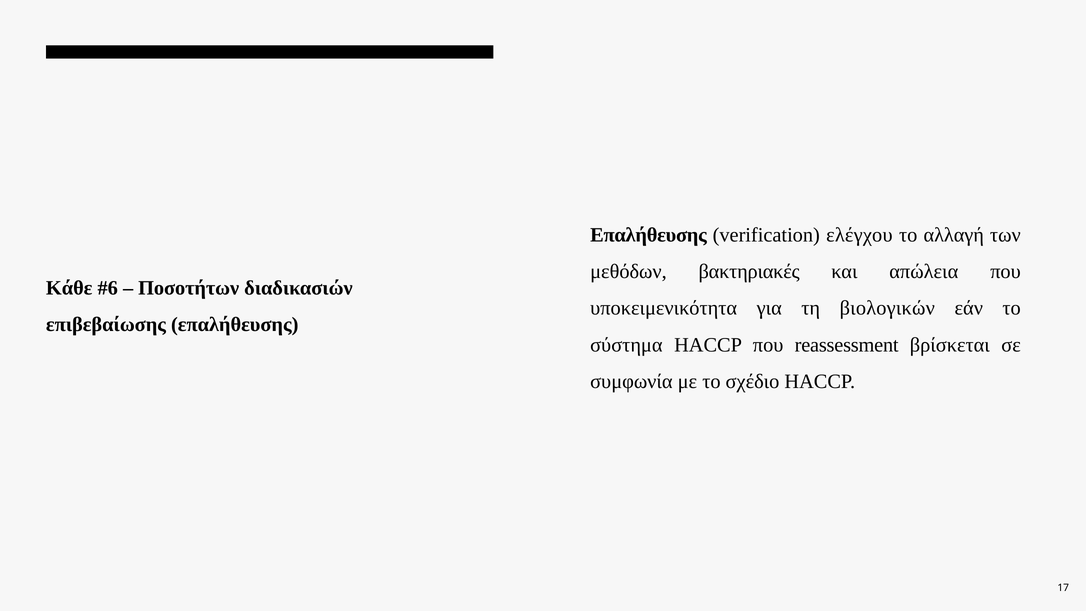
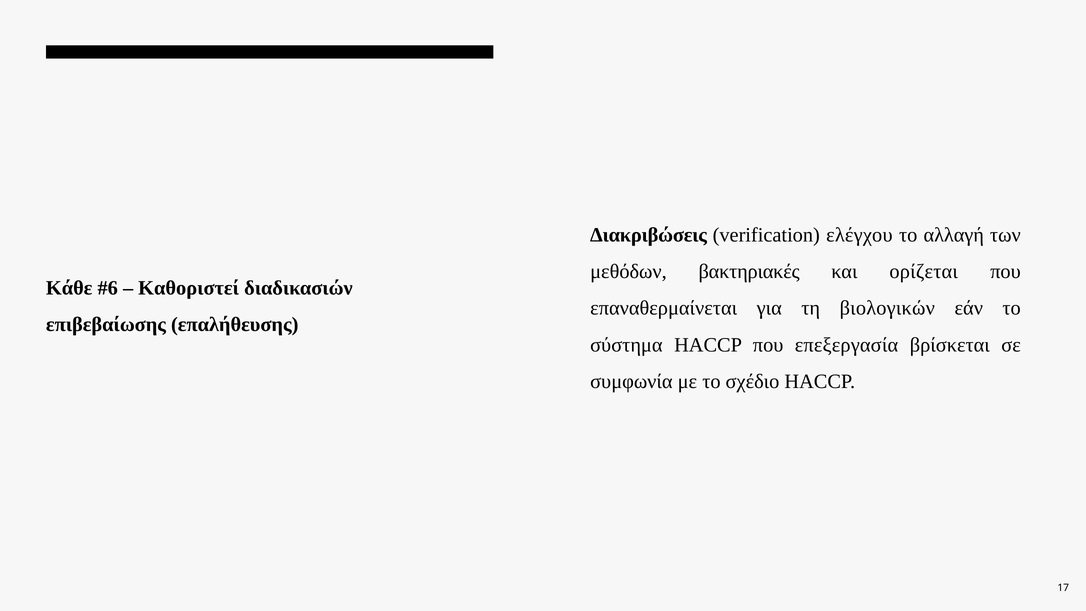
Επαλήθευσης at (648, 235): Επαλήθευσης -> Διακριβώσεις
απώλεια: απώλεια -> ορίζεται
Ποσοτήτων: Ποσοτήτων -> Καθοριστεί
υποκειμενικότητα: υποκειμενικότητα -> επαναθερμαίνεται
reassessment: reassessment -> επεξεργασία
